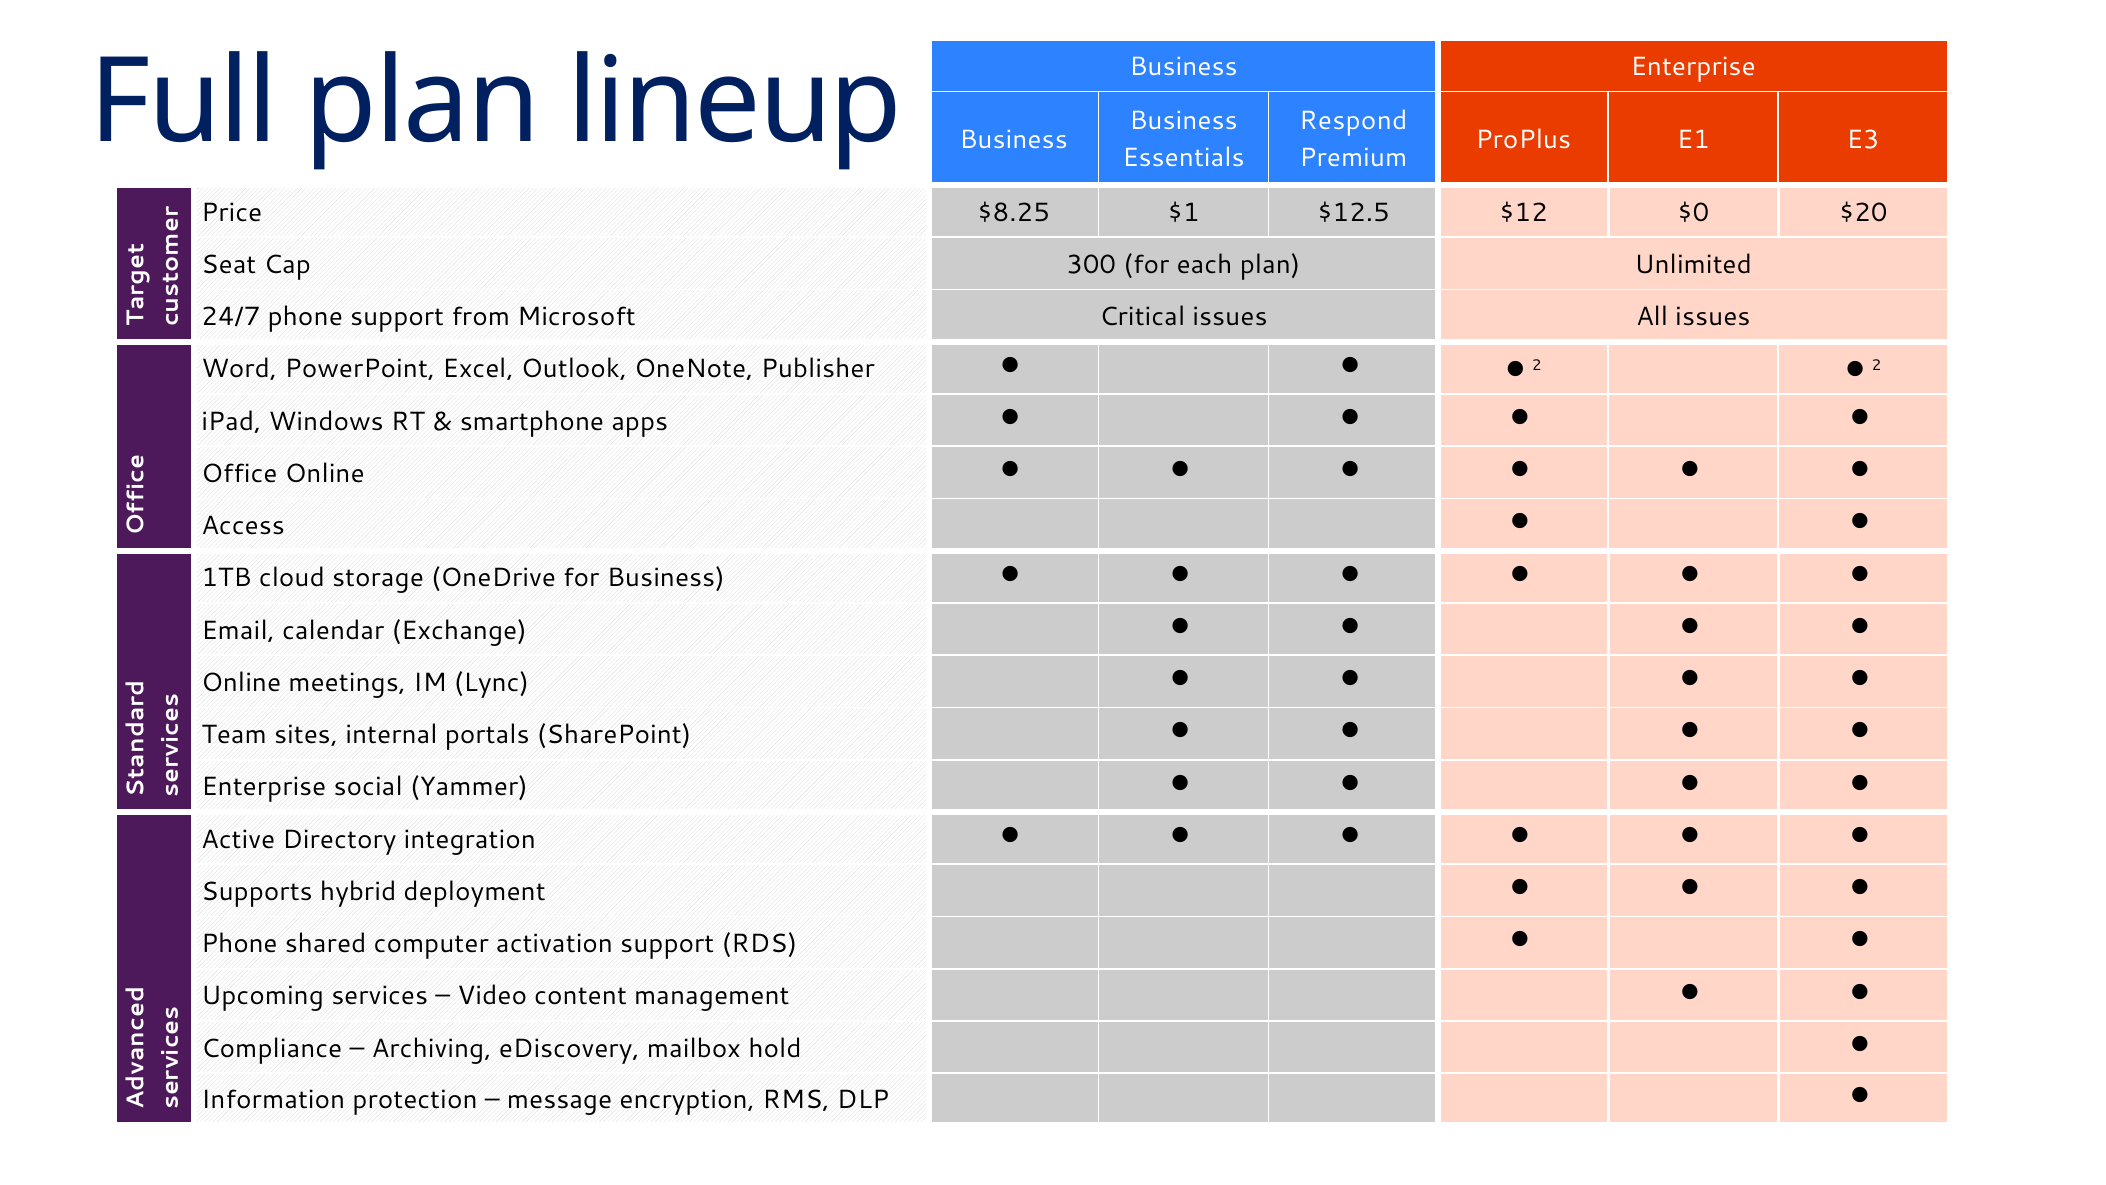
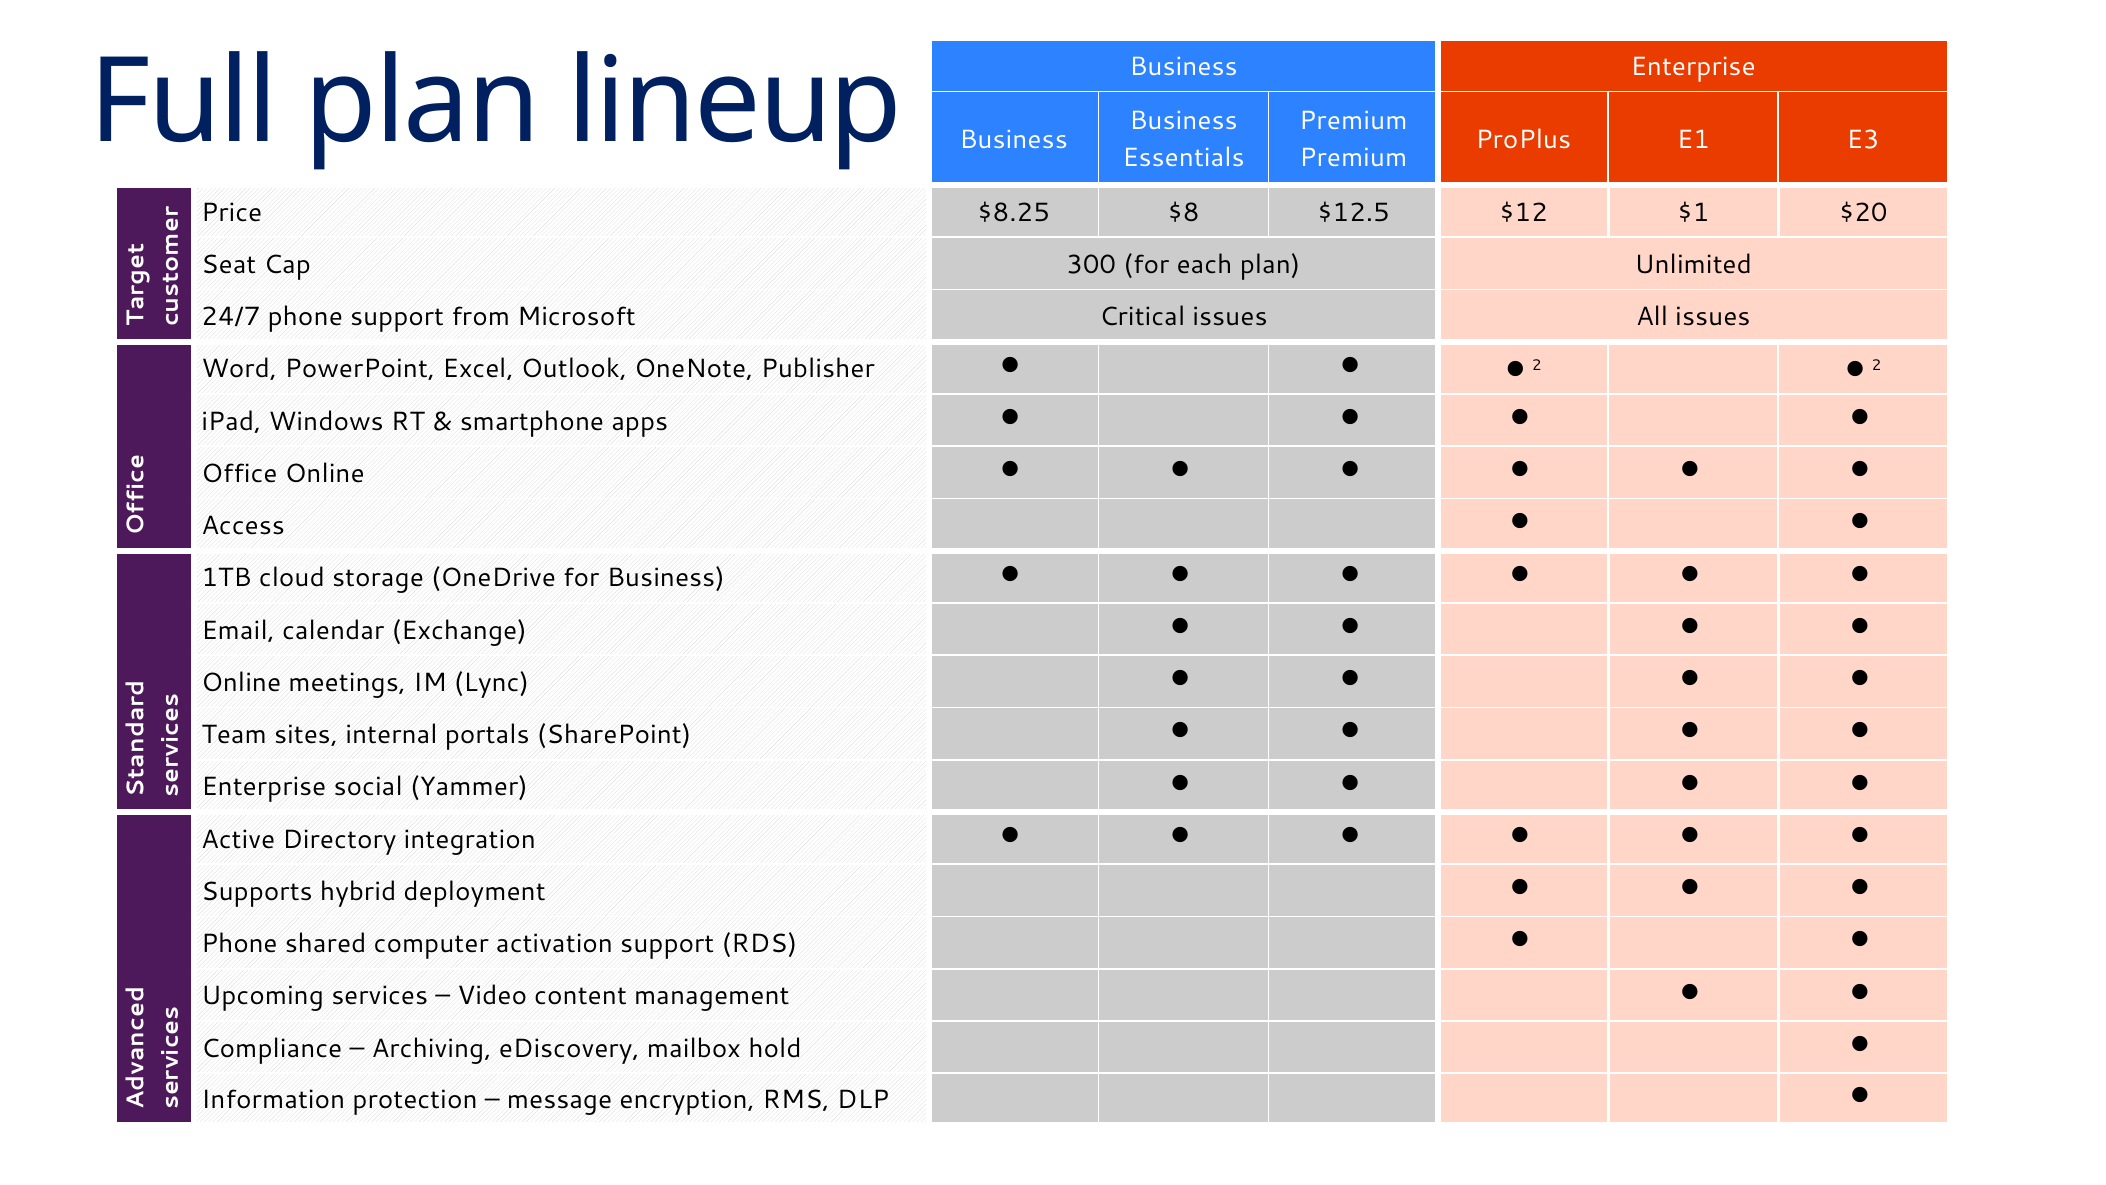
Respond at (1353, 121): Respond -> Premium
$1: $1 -> $8
$0: $0 -> $1
